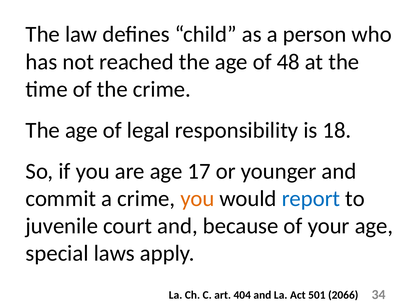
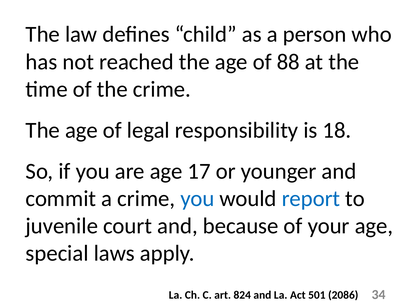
48: 48 -> 88
you at (197, 198) colour: orange -> blue
404: 404 -> 824
2066: 2066 -> 2086
